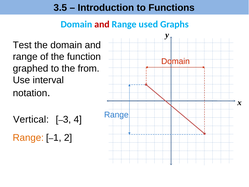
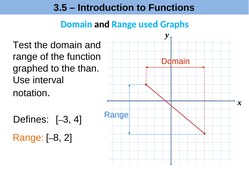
and at (102, 24) colour: red -> black
from: from -> than
Vertical: Vertical -> Defines
1: 1 -> 8
